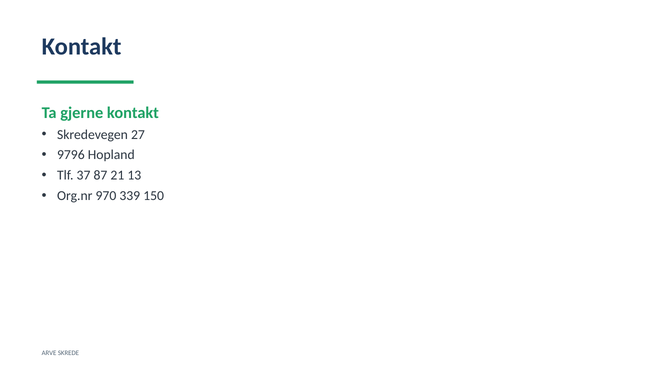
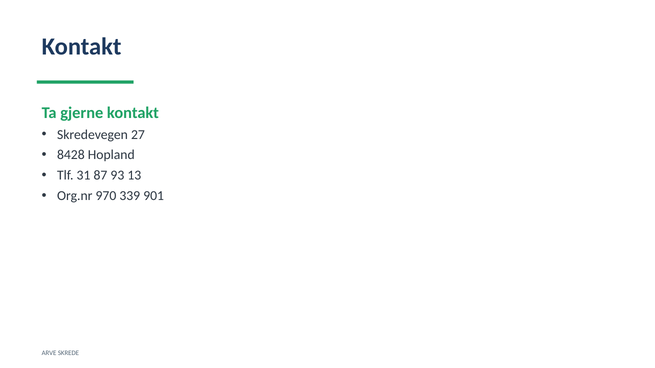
9796: 9796 -> 8428
37: 37 -> 31
21: 21 -> 93
150: 150 -> 901
